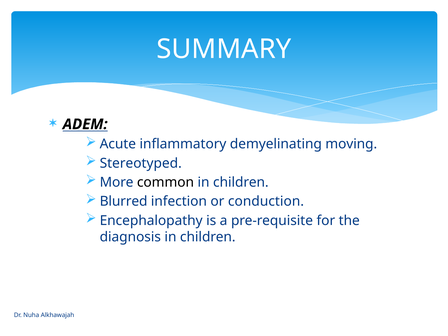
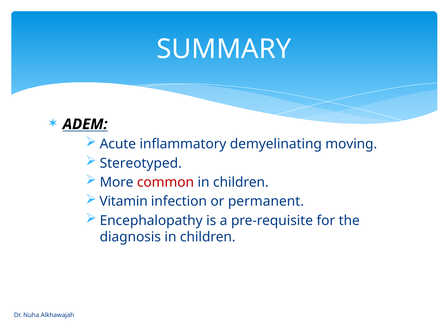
common colour: black -> red
Blurred: Blurred -> Vitamin
conduction: conduction -> permanent
